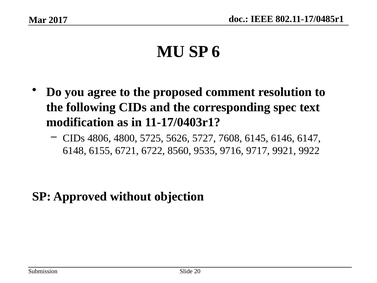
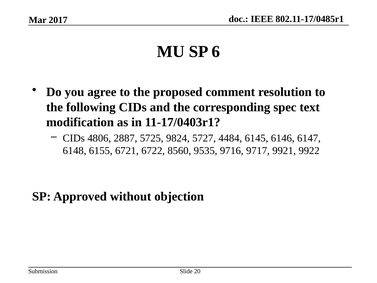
4800: 4800 -> 2887
5626: 5626 -> 9824
7608: 7608 -> 4484
